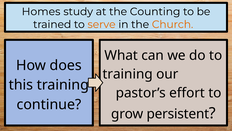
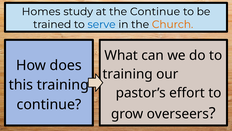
the Counting: Counting -> Continue
serve colour: orange -> blue
persistent: persistent -> overseers
